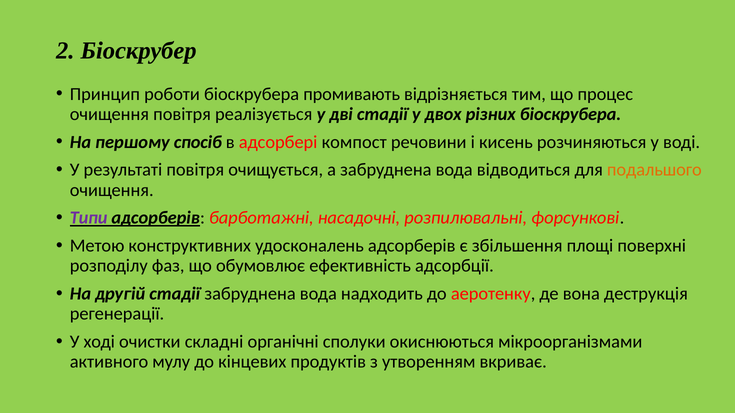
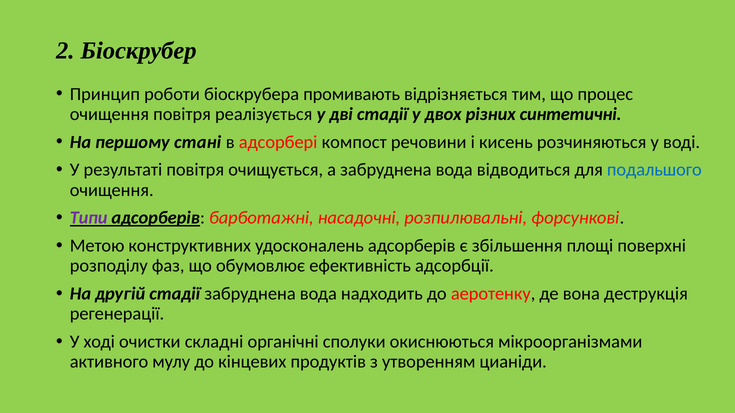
різних біоскрубера: біоскрубера -> синтетичні
спосіб: спосіб -> стані
подальшого colour: orange -> blue
вкриває: вкриває -> цианіди
